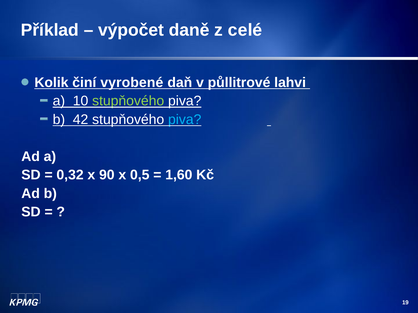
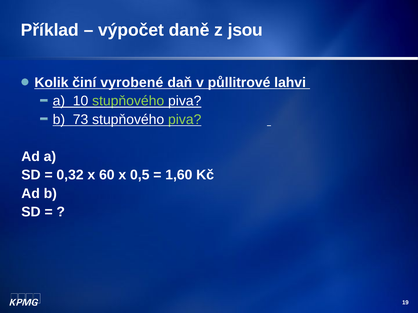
celé: celé -> jsou
42: 42 -> 73
piva at (185, 120) colour: light blue -> light green
90: 90 -> 60
